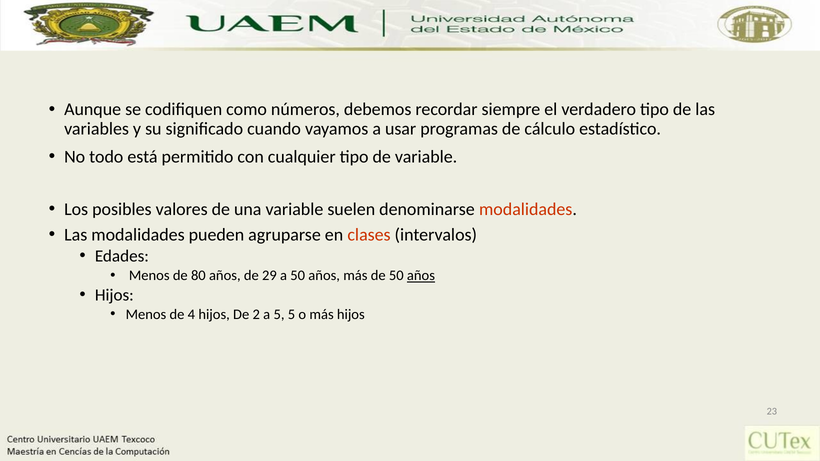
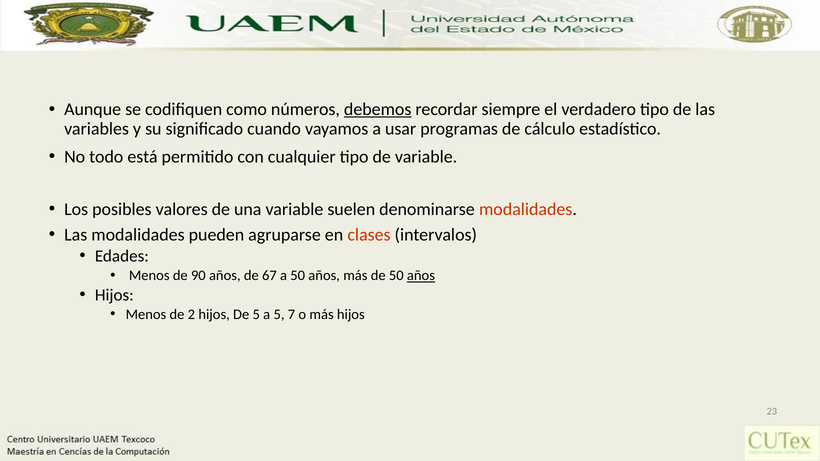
debemos underline: none -> present
80: 80 -> 90
29: 29 -> 67
4: 4 -> 2
De 2: 2 -> 5
5 5: 5 -> 7
